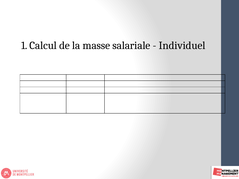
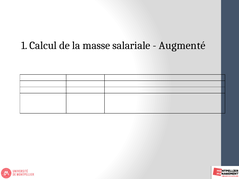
Individuel: Individuel -> Augmenté
